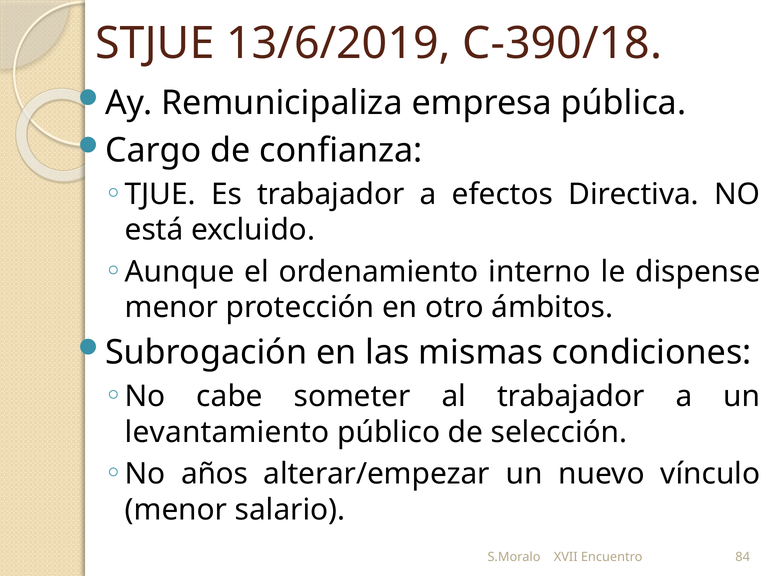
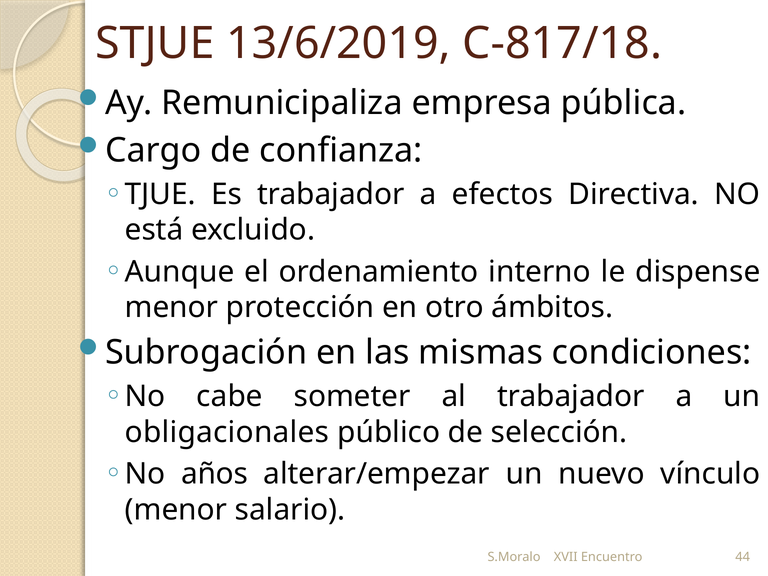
C-390/18: C-390/18 -> C-817/18
levantamiento: levantamiento -> obligacionales
84: 84 -> 44
